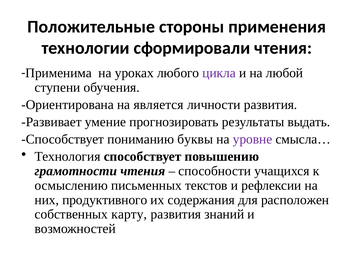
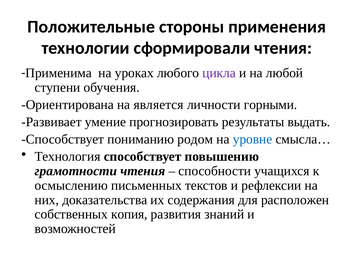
личности развития: развития -> горными
буквы: буквы -> родом
уровне colour: purple -> blue
продуктивного: продуктивного -> доказательства
карту: карту -> копия
